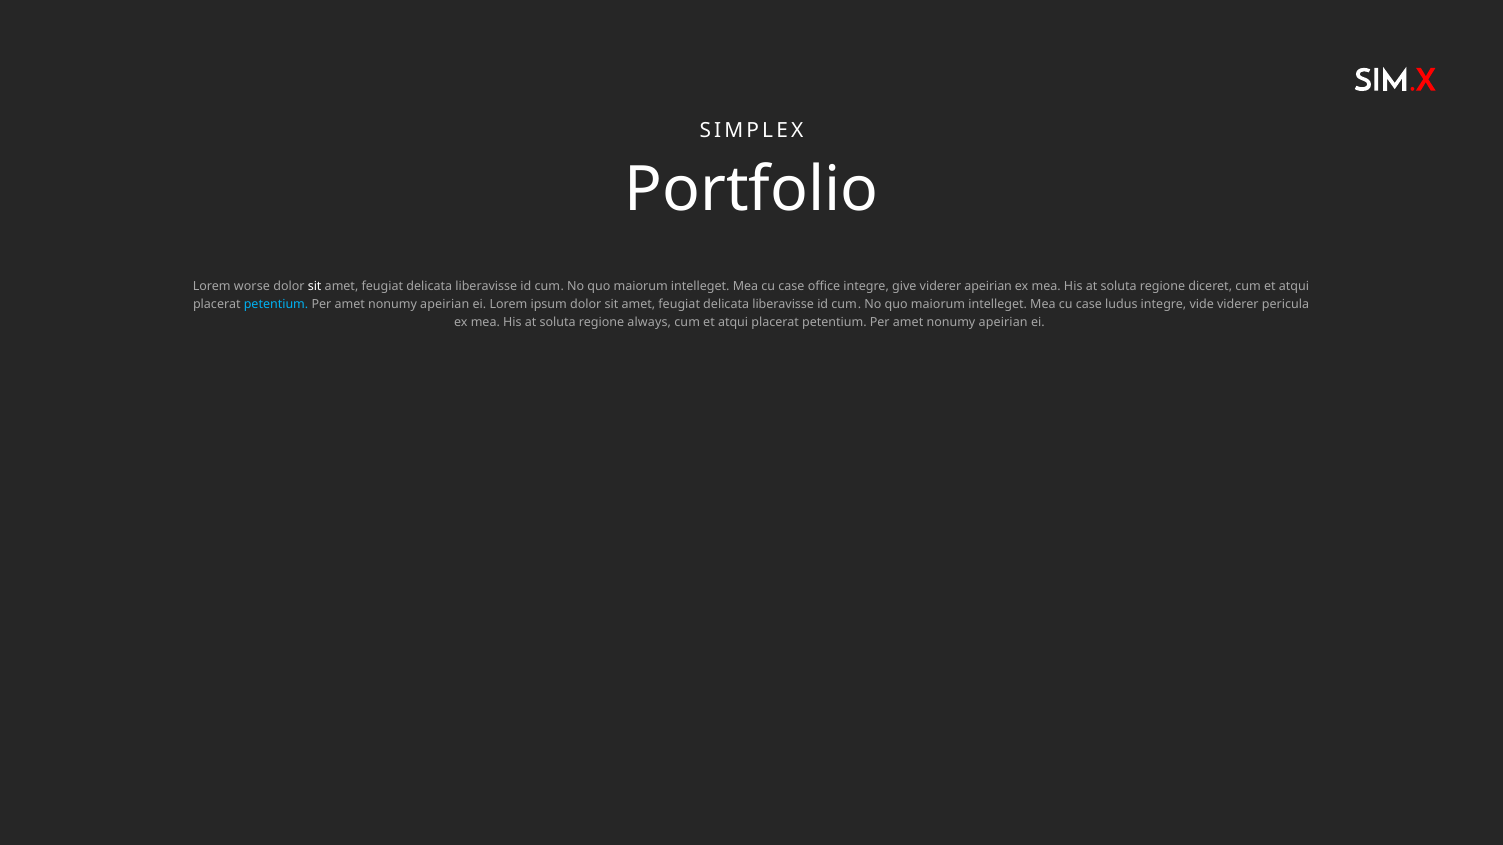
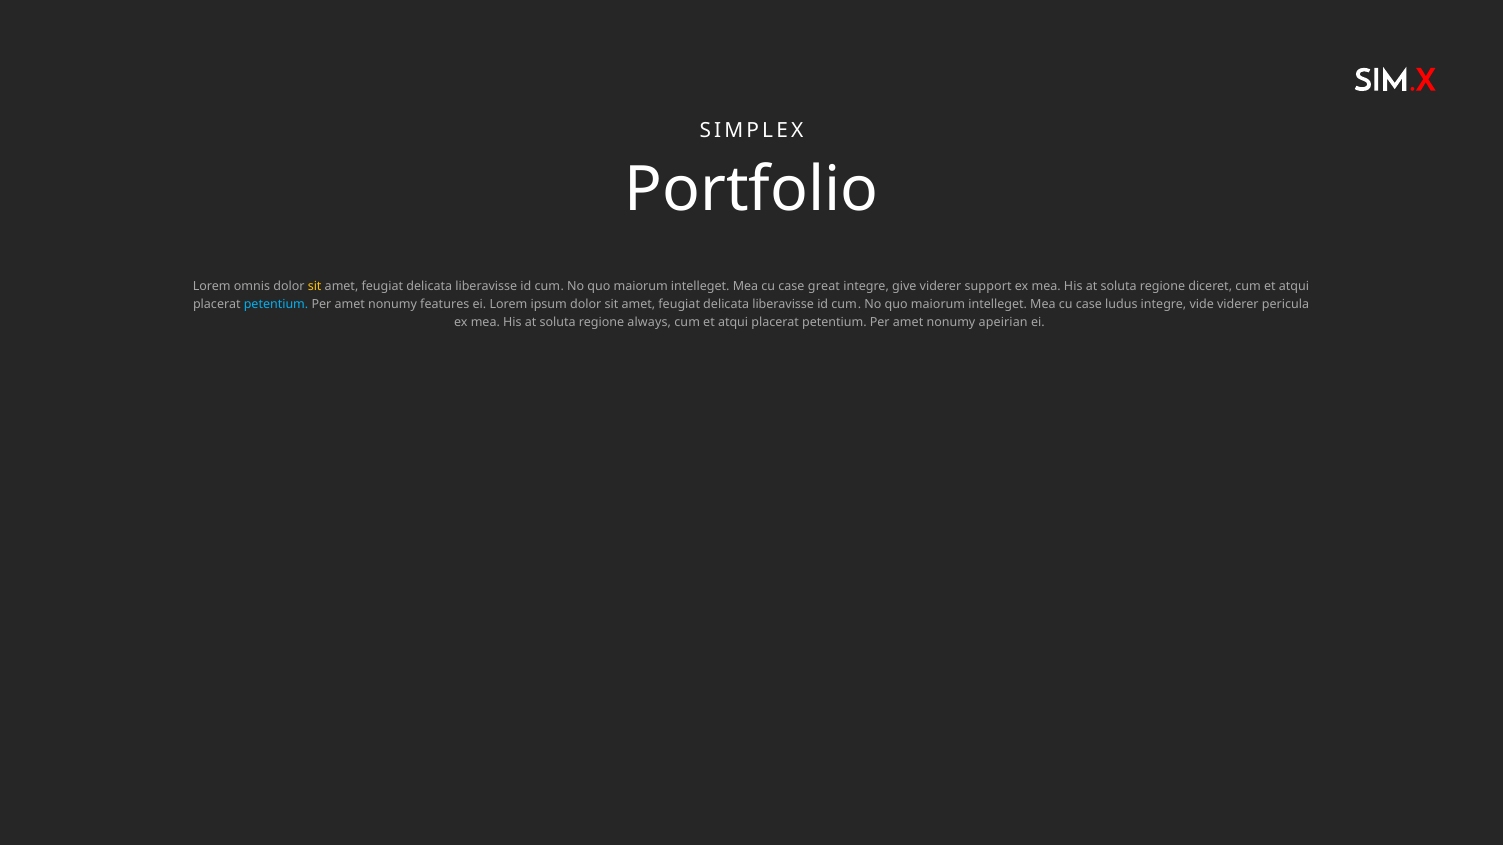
worse: worse -> omnis
sit at (315, 286) colour: white -> yellow
office: office -> great
viderer apeirian: apeirian -> support
apeirian at (445, 304): apeirian -> features
